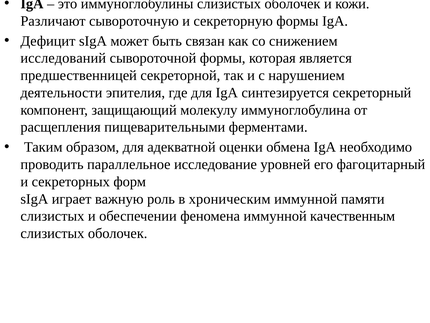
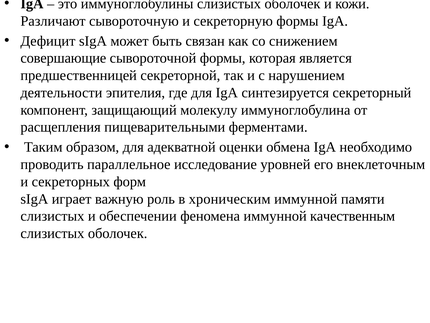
исследований: исследований -> совершающие
фагоцитарный: фагоцитарный -> внеклеточным
